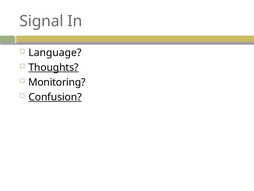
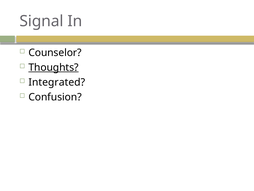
Language: Language -> Counselor
Monitoring: Monitoring -> Integrated
Confusion underline: present -> none
